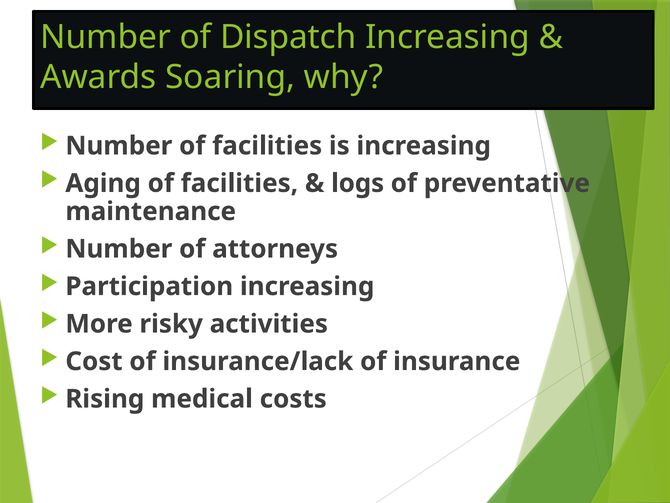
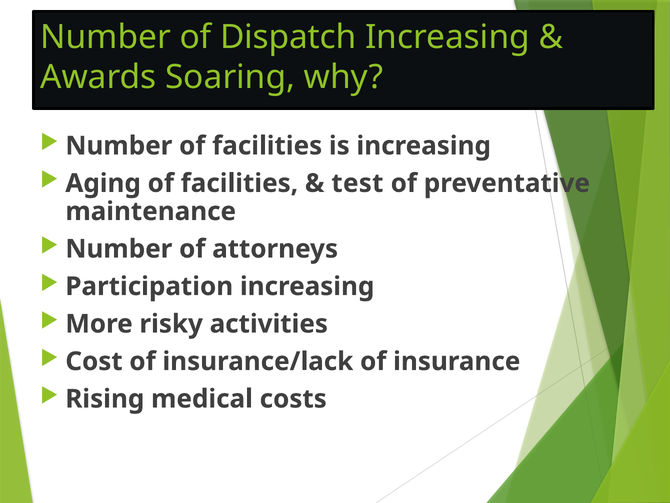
logs: logs -> test
